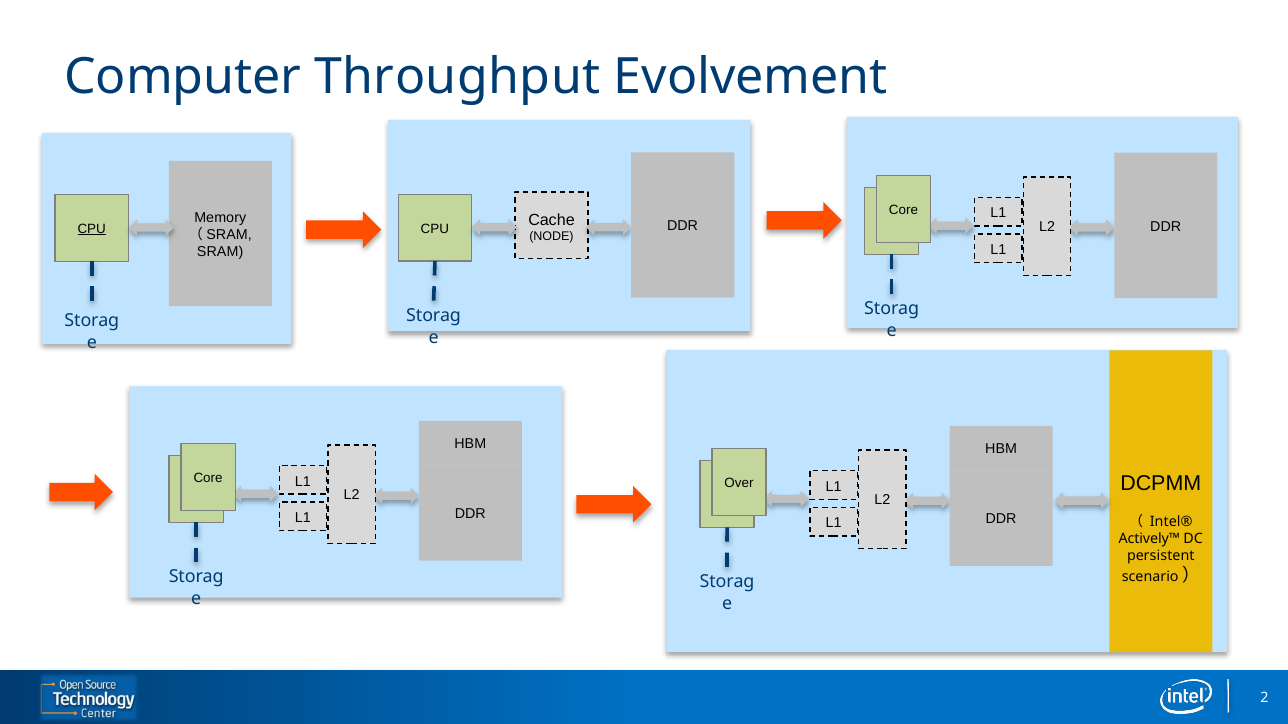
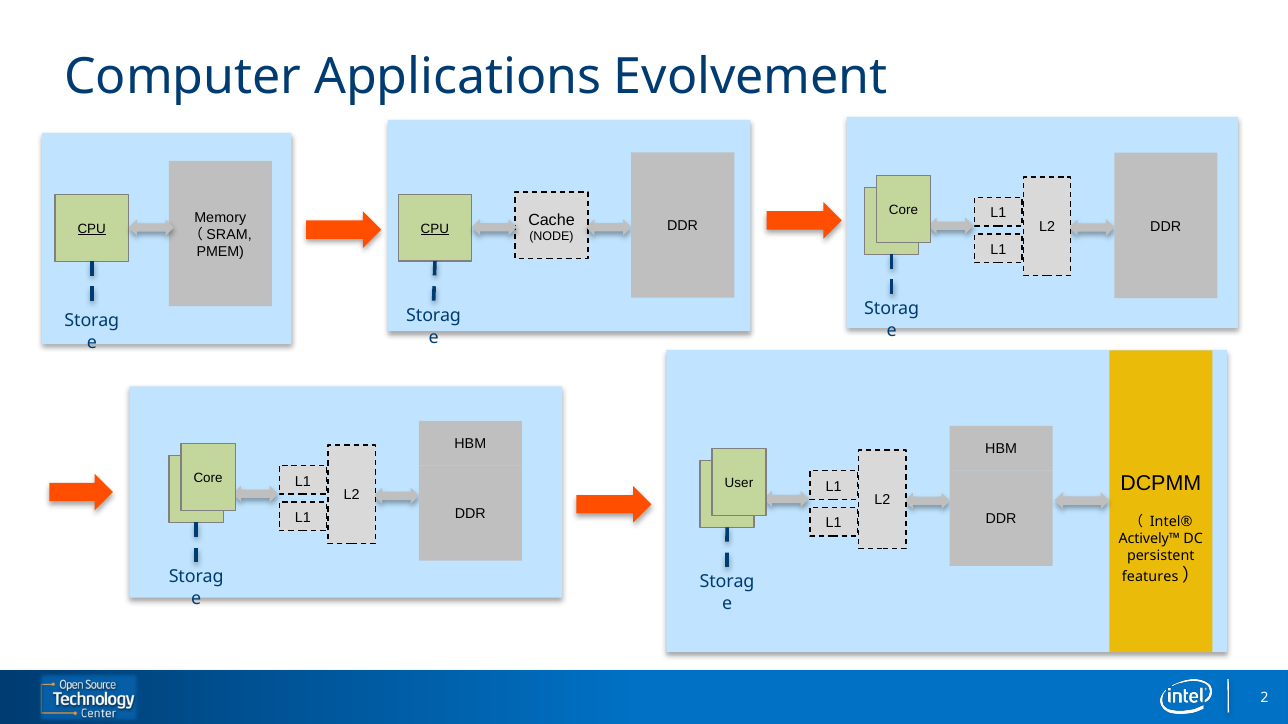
Throughput: Throughput -> Applications
CPU at (435, 229) underline: none -> present
SRAM: SRAM -> PMEM
Over: Over -> User
scenario: scenario -> features
